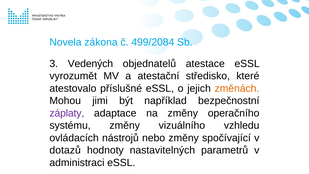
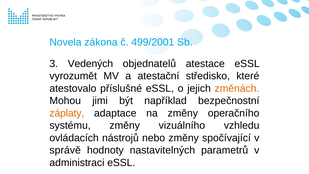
499/2084: 499/2084 -> 499/2001
záplaty colour: purple -> orange
dotazů: dotazů -> správě
